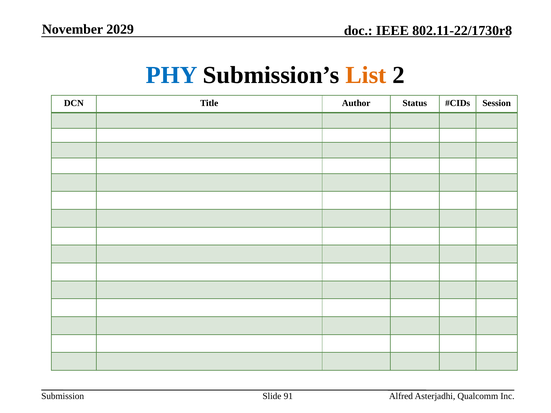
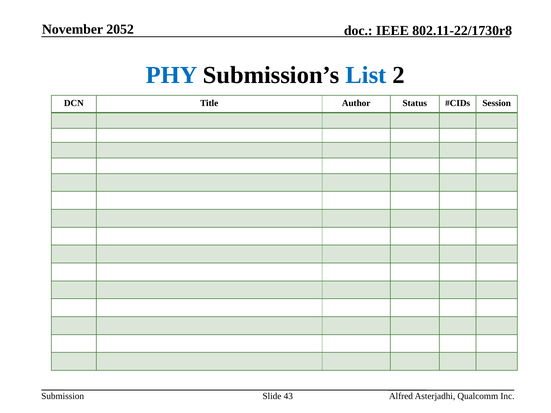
2029: 2029 -> 2052
List colour: orange -> blue
91: 91 -> 43
